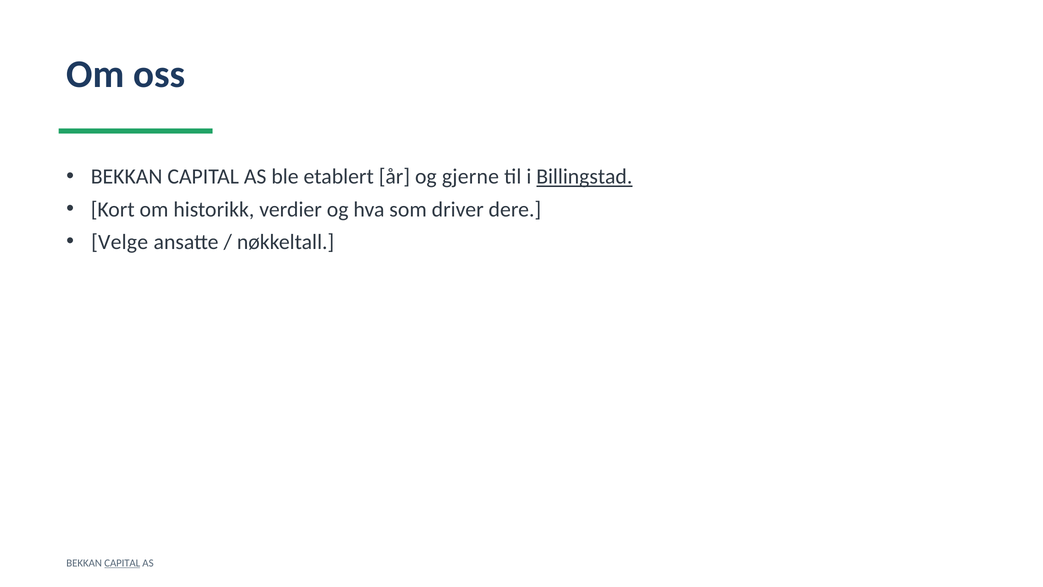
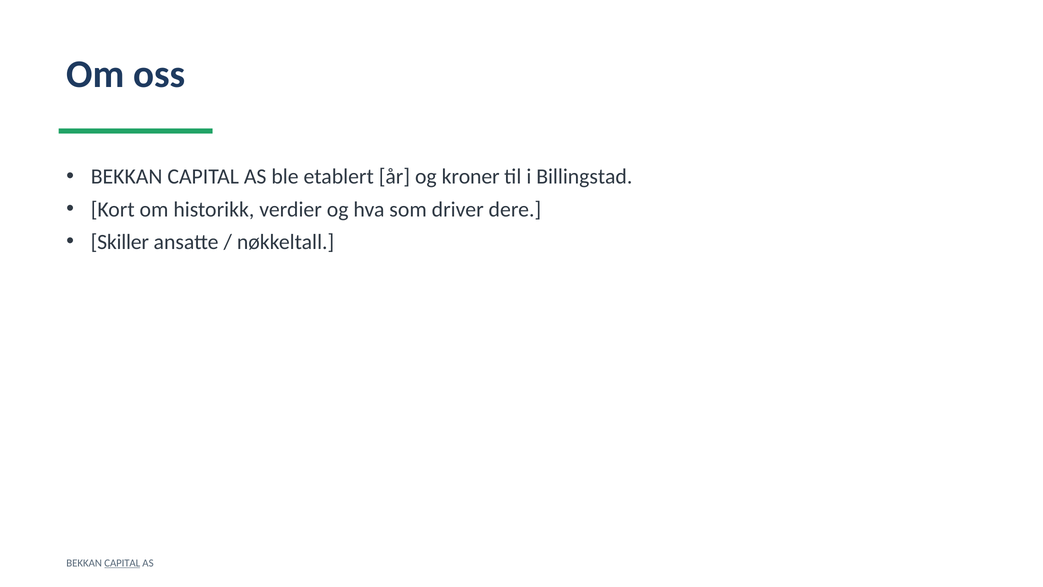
gjerne: gjerne -> kroner
Billingstad underline: present -> none
Velge: Velge -> Skiller
